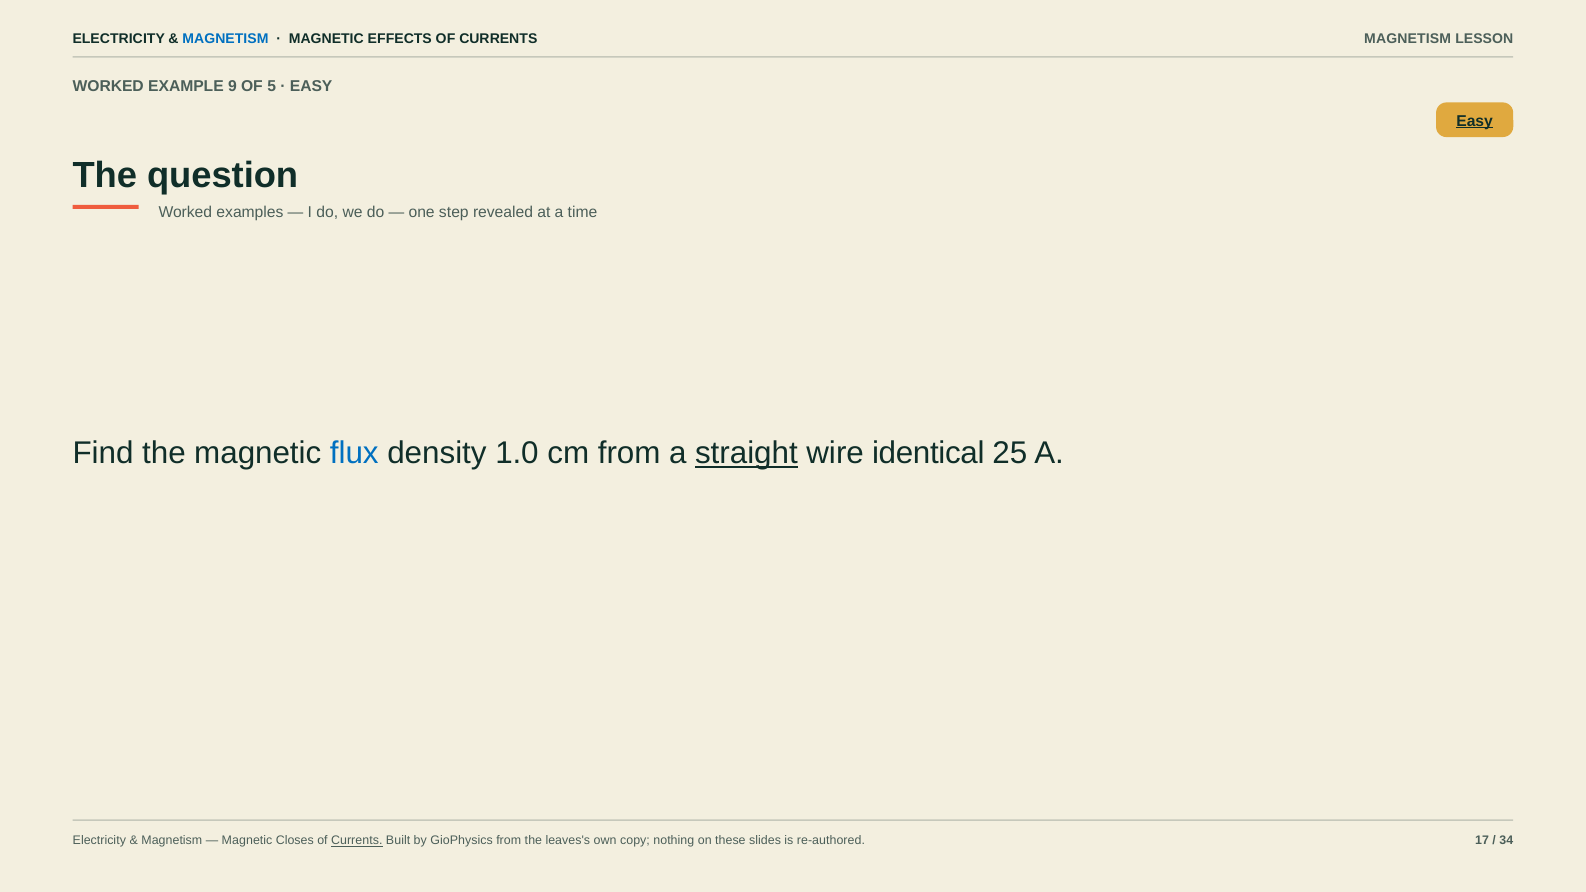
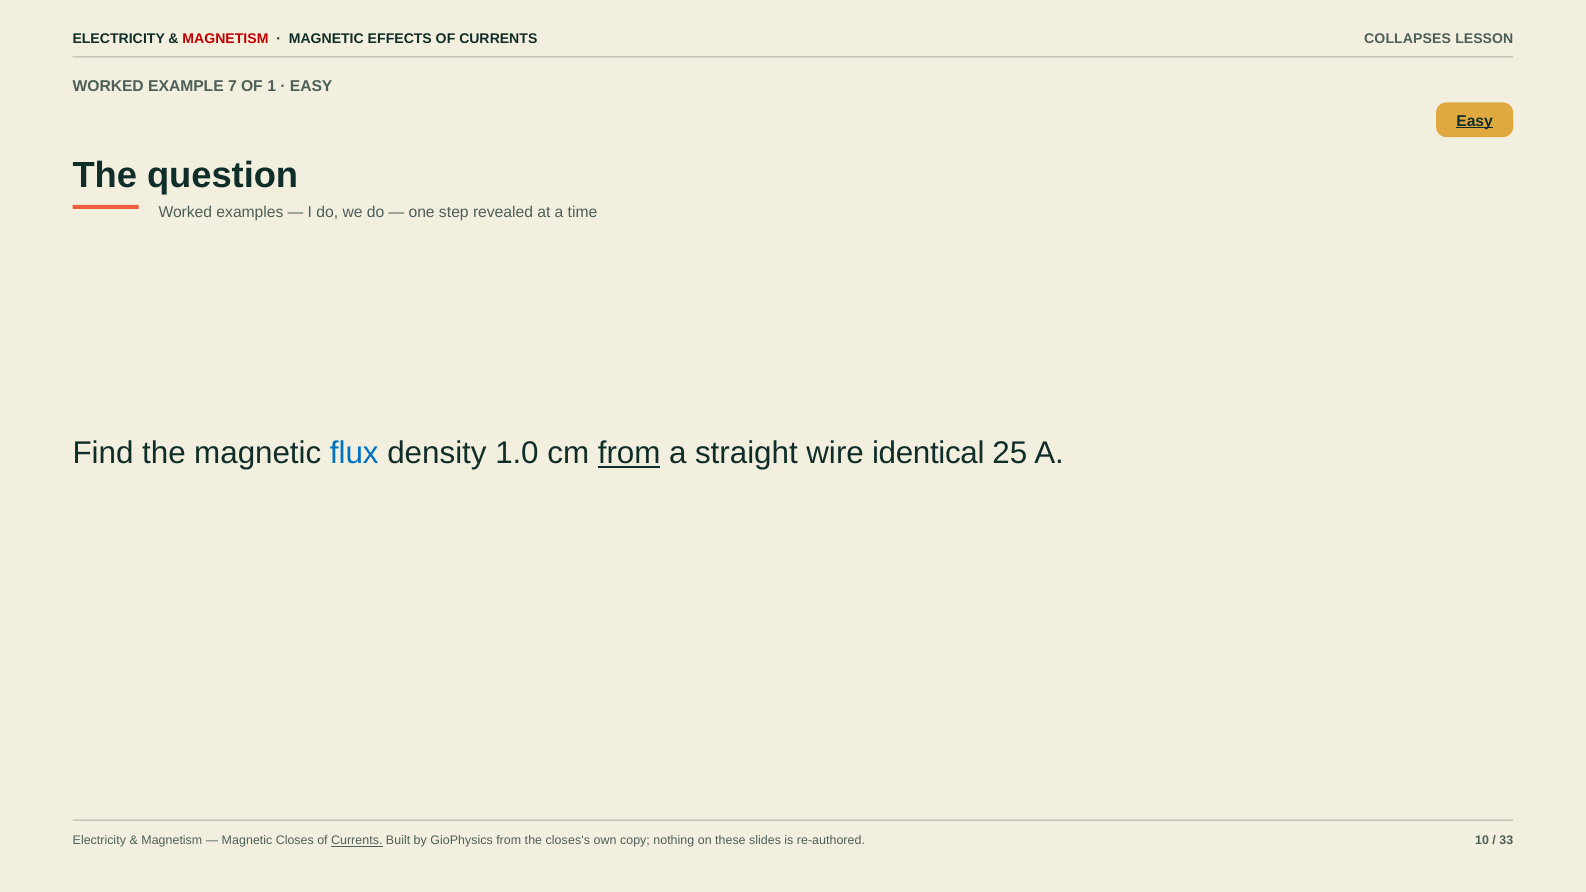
MAGNETISM at (225, 39) colour: blue -> red
CURRENTS MAGNETISM: MAGNETISM -> COLLAPSES
9: 9 -> 7
5: 5 -> 1
from at (629, 454) underline: none -> present
straight underline: present -> none
leaves's: leaves's -> closes's
17: 17 -> 10
34: 34 -> 33
